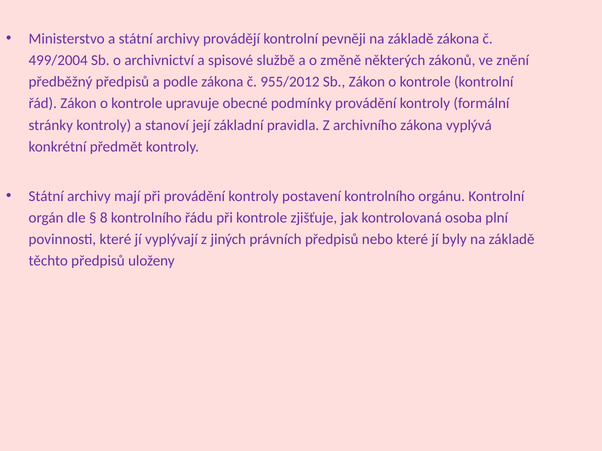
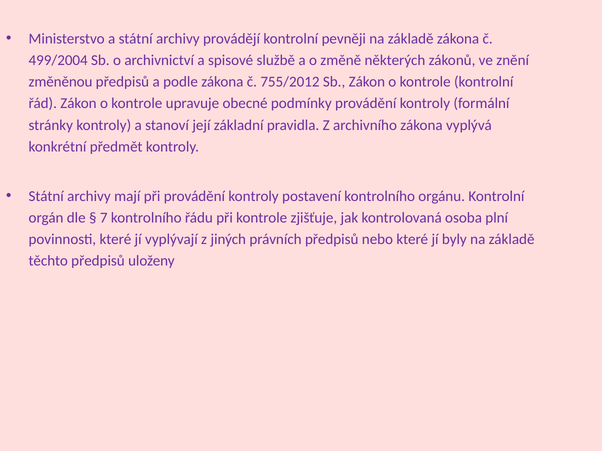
předběžný: předběžný -> změněnou
955/2012: 955/2012 -> 755/2012
8: 8 -> 7
